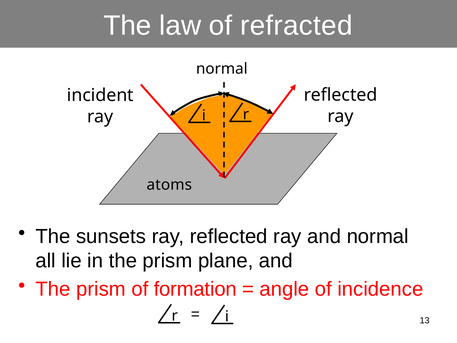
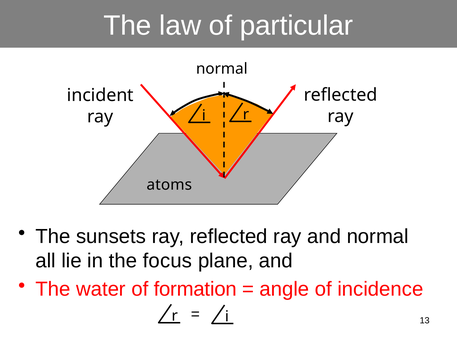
refracted: refracted -> particular
in the prism: prism -> focus
prism at (101, 289): prism -> water
